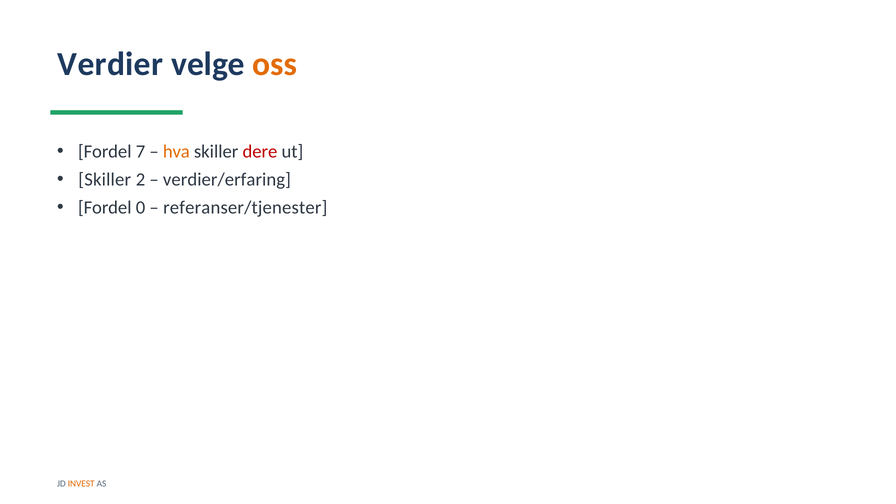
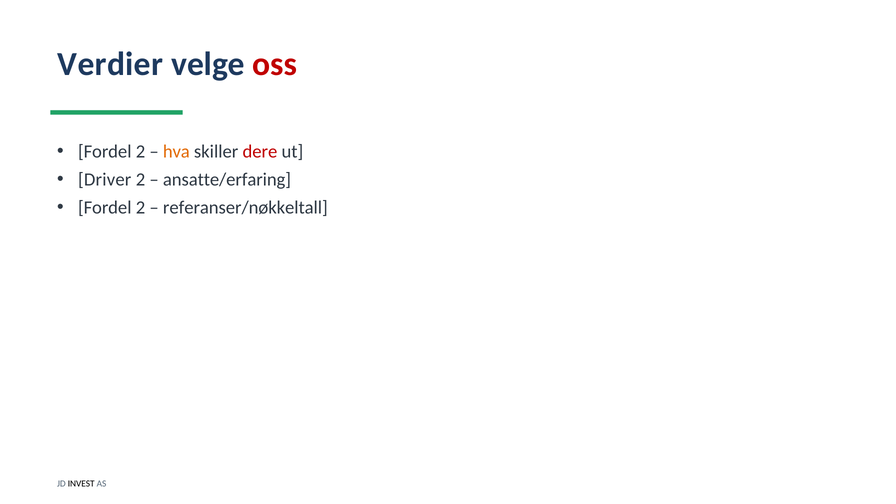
oss colour: orange -> red
7 at (141, 152): 7 -> 2
Skiller at (105, 180): Skiller -> Driver
verdier/erfaring: verdier/erfaring -> ansatte/erfaring
0 at (141, 208): 0 -> 2
referanser/tjenester: referanser/tjenester -> referanser/nøkkeltall
INVEST colour: orange -> black
